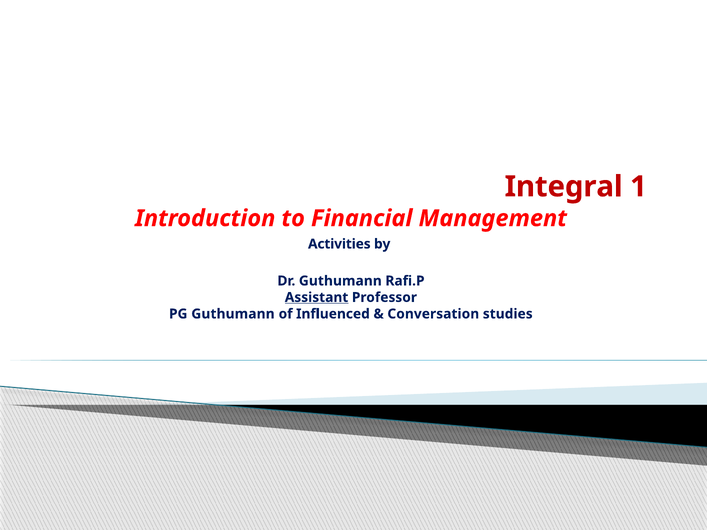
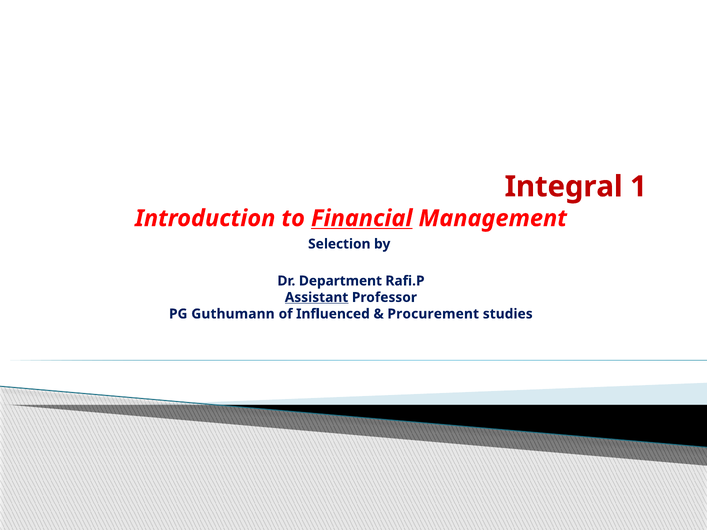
Financial underline: none -> present
Activities: Activities -> Selection
Dr Guthumann: Guthumann -> Department
Conversation: Conversation -> Procurement
